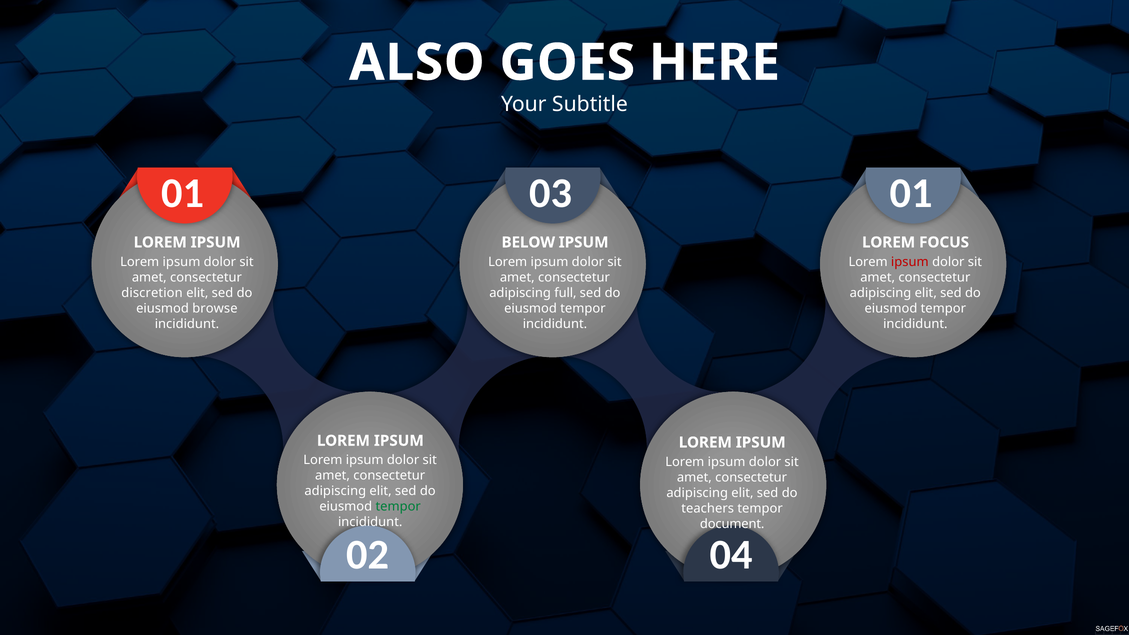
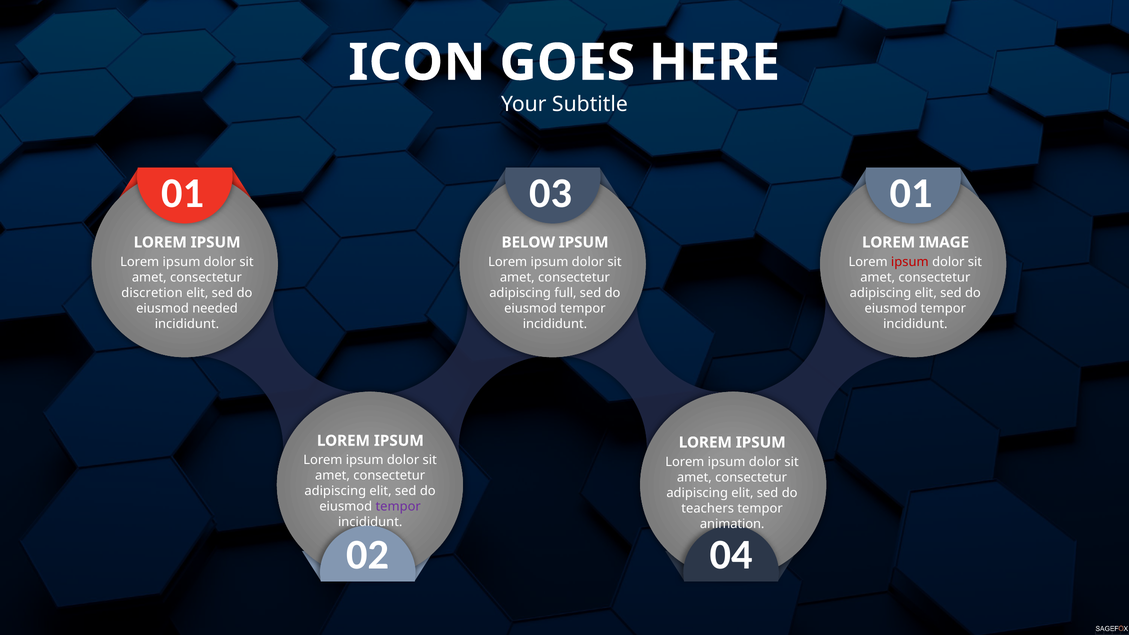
ALSO: ALSO -> ICON
FOCUS: FOCUS -> IMAGE
browse: browse -> needed
tempor at (398, 507) colour: green -> purple
document: document -> animation
